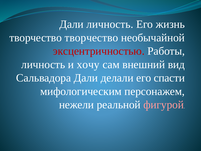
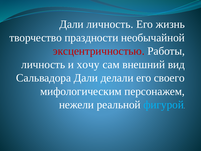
творчество творчество: творчество -> праздности
спасти: спасти -> своего
фигурой colour: pink -> light blue
